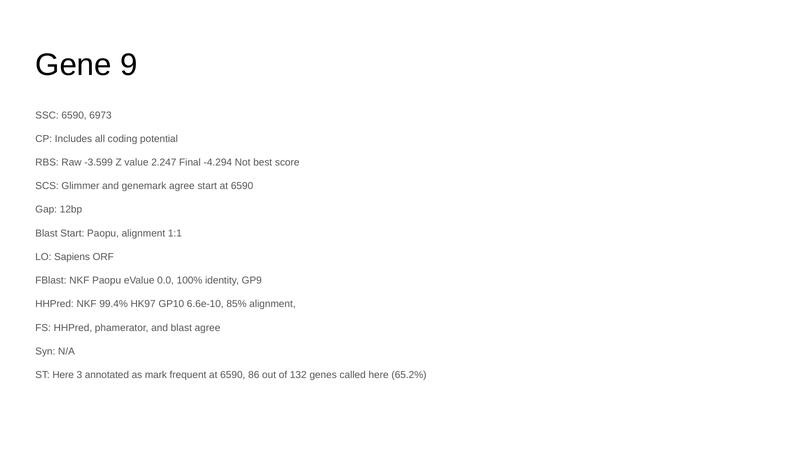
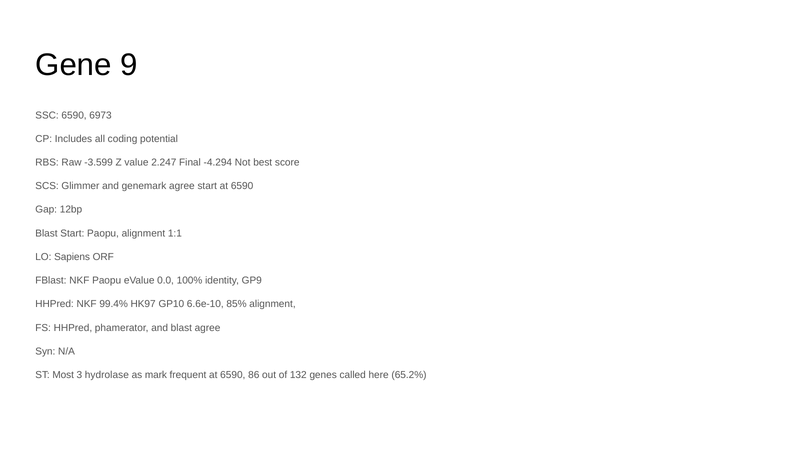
ST Here: Here -> Most
annotated: annotated -> hydrolase
